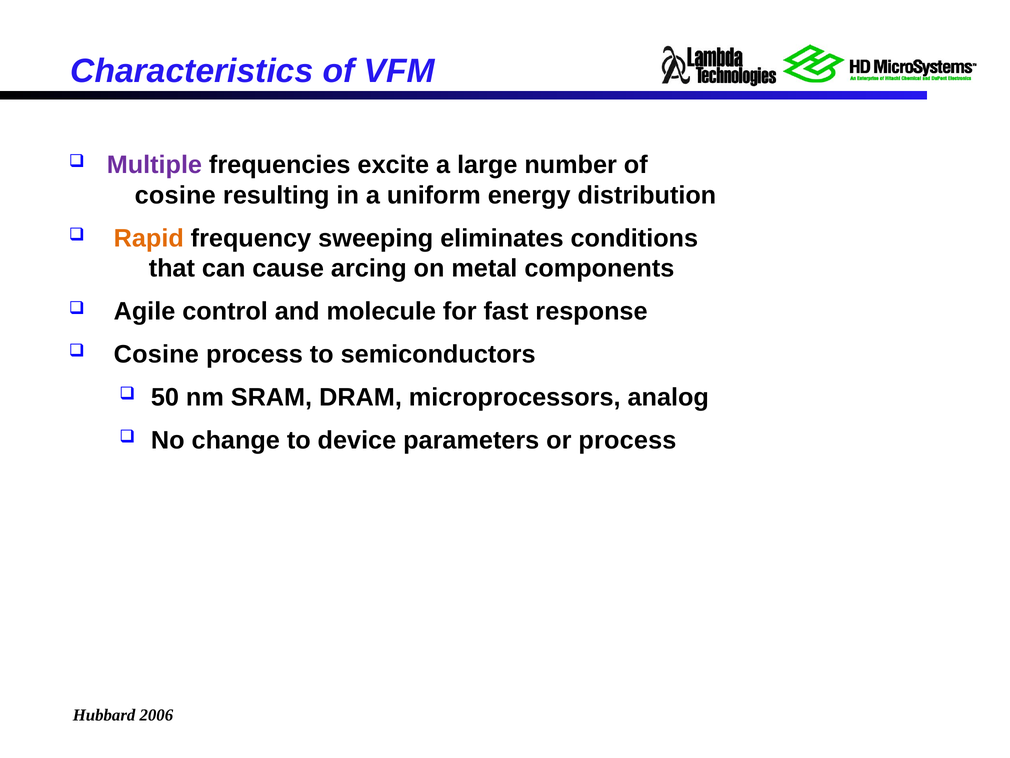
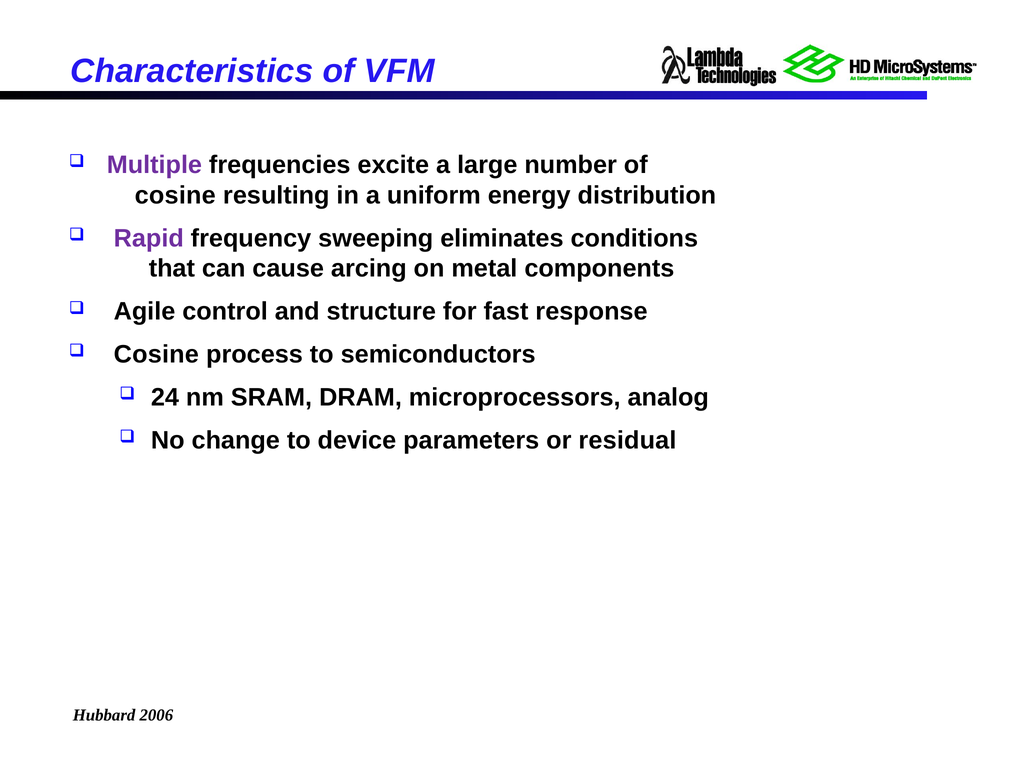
Rapid colour: orange -> purple
molecule: molecule -> structure
50: 50 -> 24
or process: process -> residual
